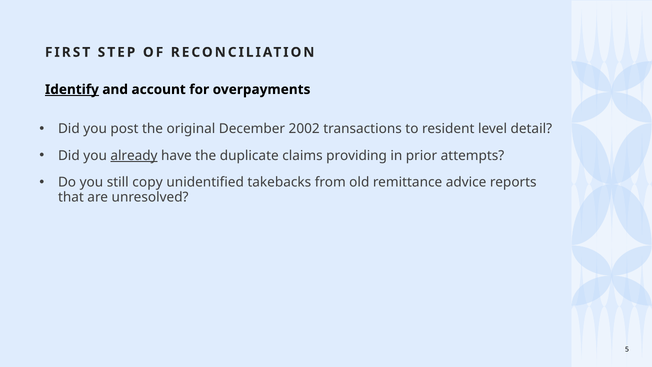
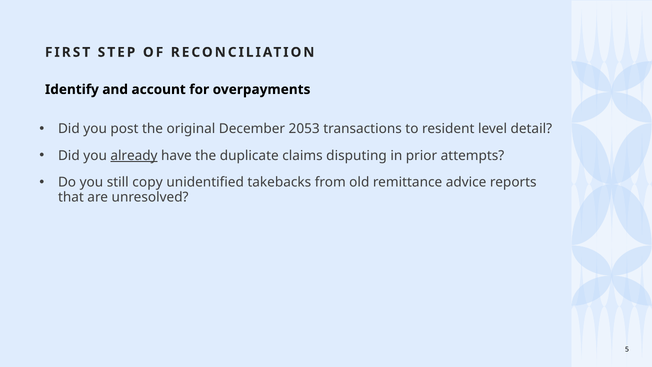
Identify underline: present -> none
2002: 2002 -> 2053
providing: providing -> disputing
